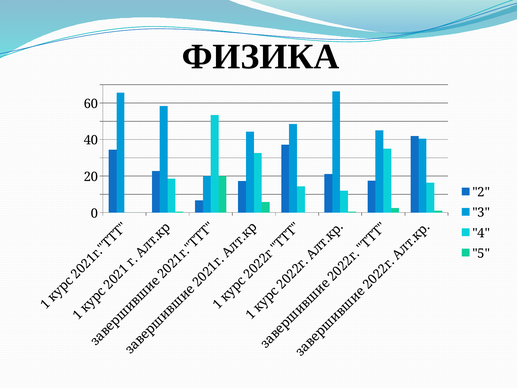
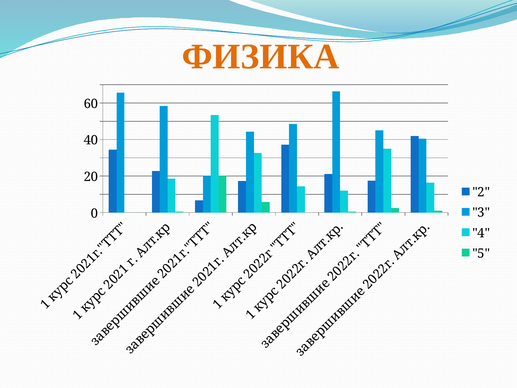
ФИЗИКА colour: black -> orange
